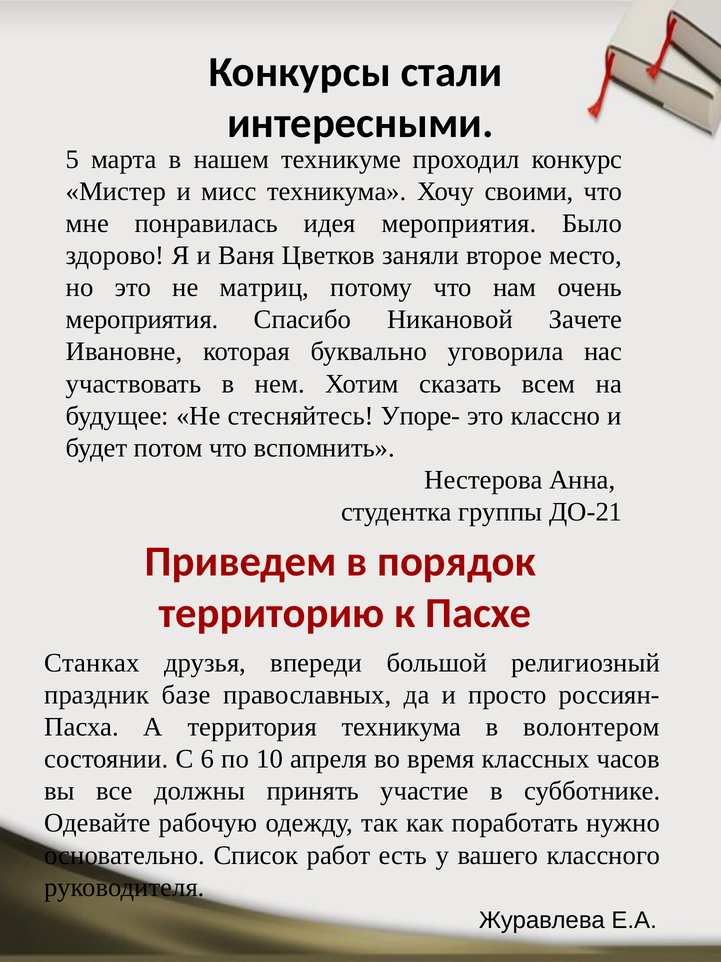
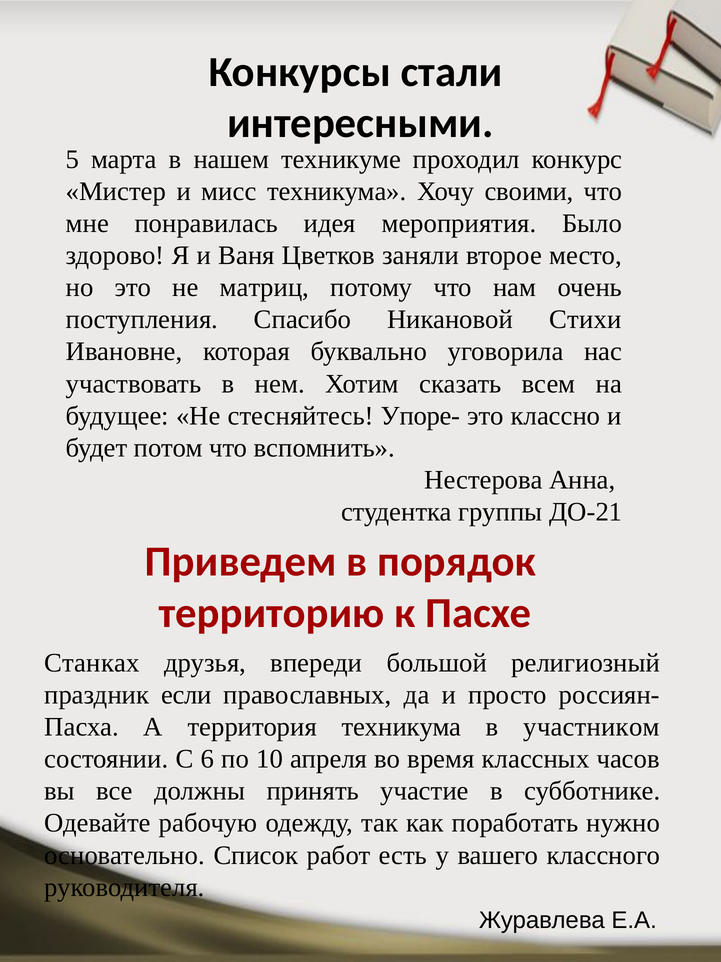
мероприятия at (142, 319): мероприятия -> поступления
Зачете: Зачете -> Стихи
базе: базе -> если
волонтером: волонтером -> участником
